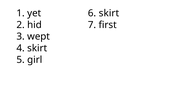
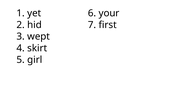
6 skirt: skirt -> your
